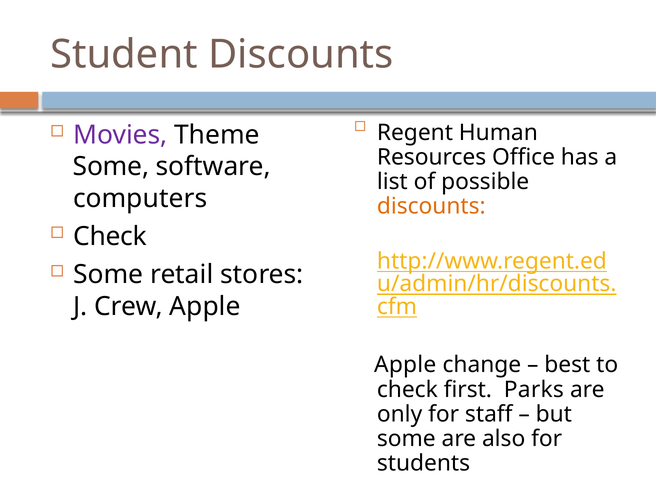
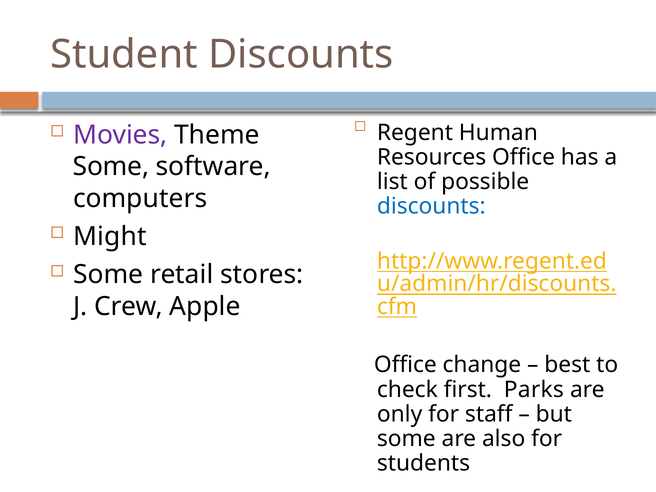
discounts at (431, 206) colour: orange -> blue
Check at (110, 237): Check -> Might
Apple at (405, 365): Apple -> Office
